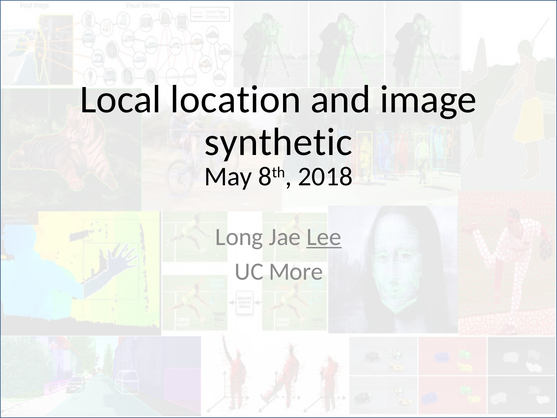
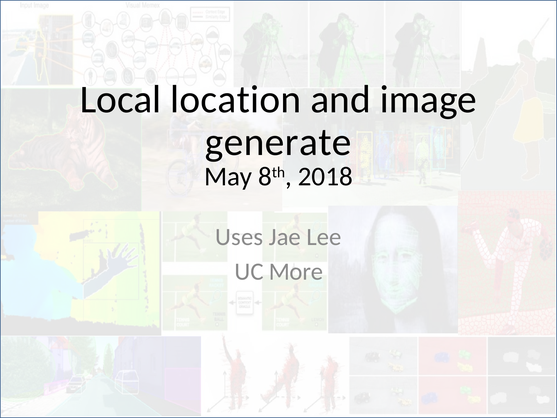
synthetic: synthetic -> generate
Long: Long -> Uses
Lee underline: present -> none
